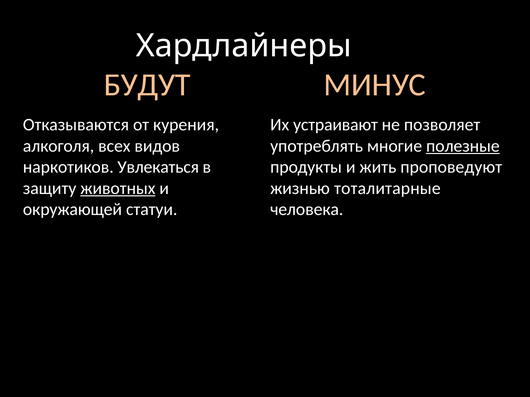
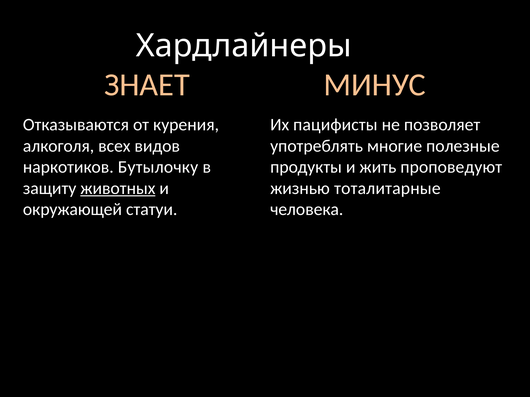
БУДУТ: БУДУТ -> ЗНАЕТ
устраивают: устраивают -> пацифисты
полезные underline: present -> none
Увлекаться: Увлекаться -> Бутылочку
